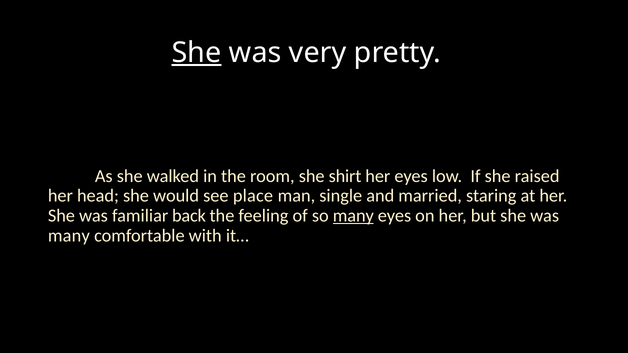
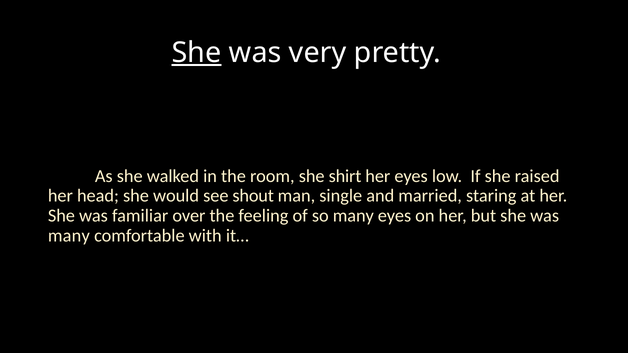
place: place -> shout
back: back -> over
many at (353, 216) underline: present -> none
